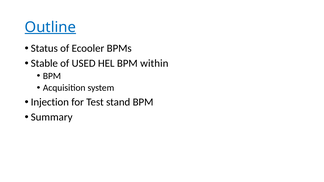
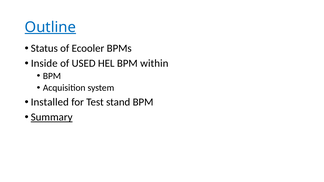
Stable: Stable -> Inside
Injection: Injection -> Installed
Summary underline: none -> present
